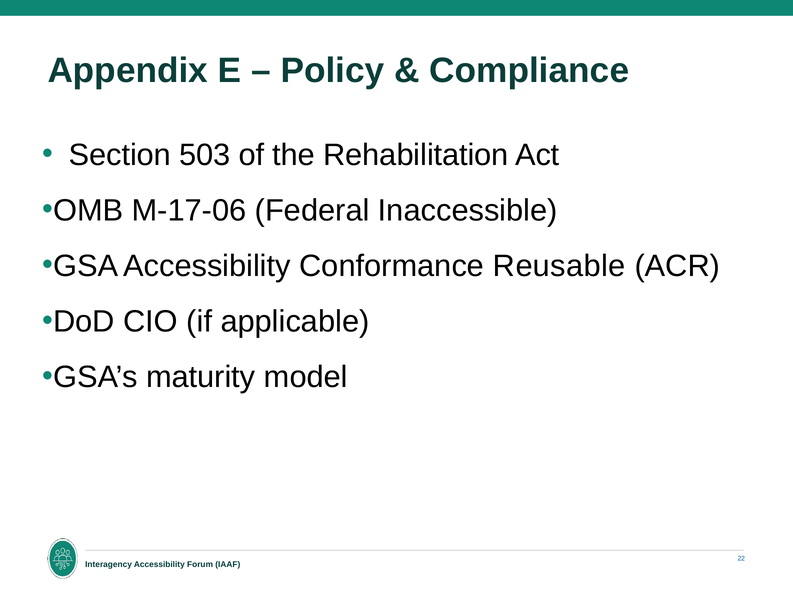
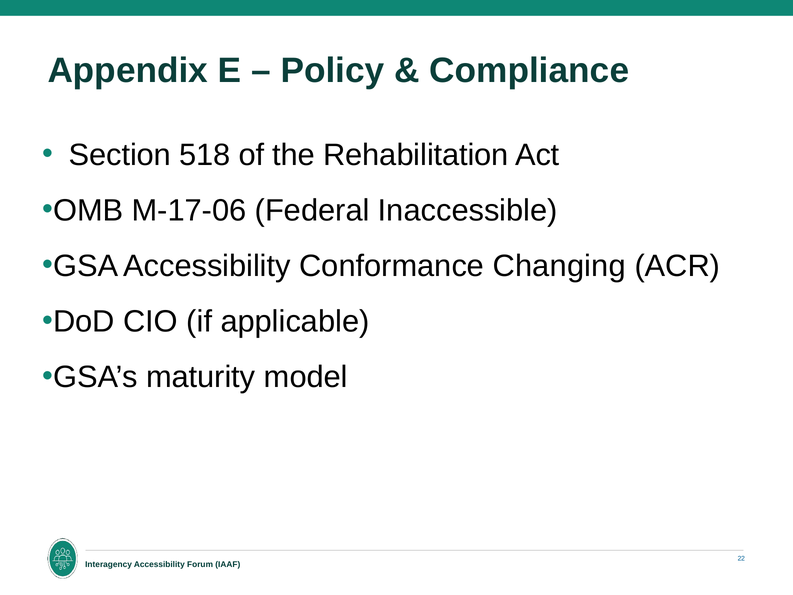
503: 503 -> 518
Reusable: Reusable -> Changing
